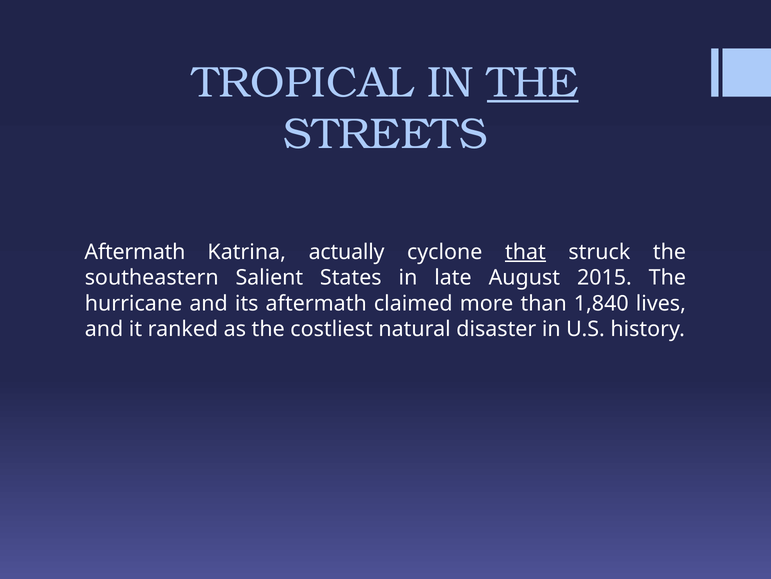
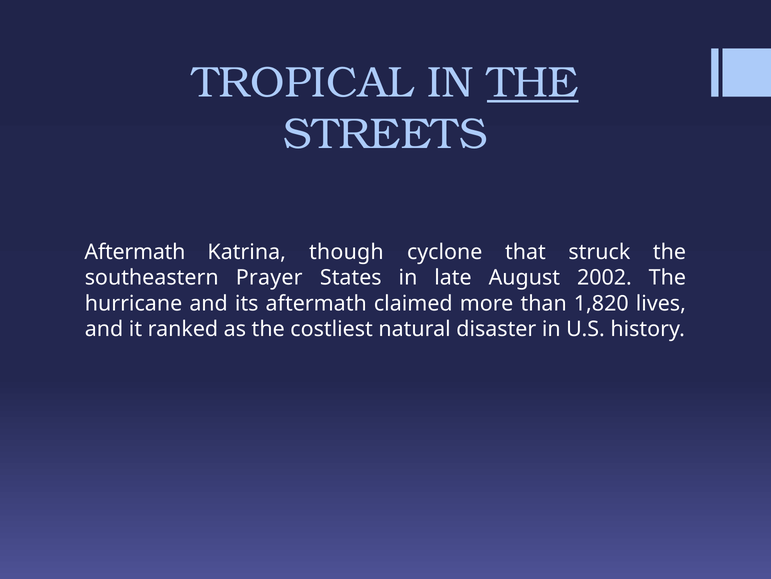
actually: actually -> though
that underline: present -> none
Salient: Salient -> Prayer
2015: 2015 -> 2002
1,840: 1,840 -> 1,820
